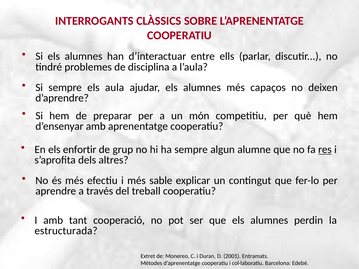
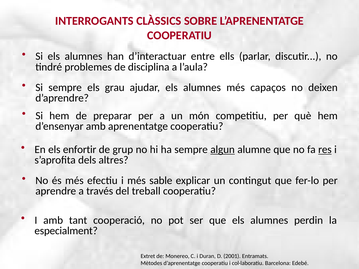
aula: aula -> grau
algun underline: none -> present
estructurada: estructurada -> especialment
